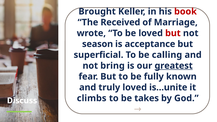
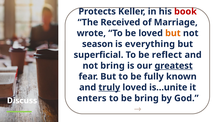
Brought: Brought -> Protects
but at (173, 33) colour: red -> orange
acceptance: acceptance -> everything
calling: calling -> reflect
truly underline: none -> present
climbs: climbs -> enters
be takes: takes -> bring
